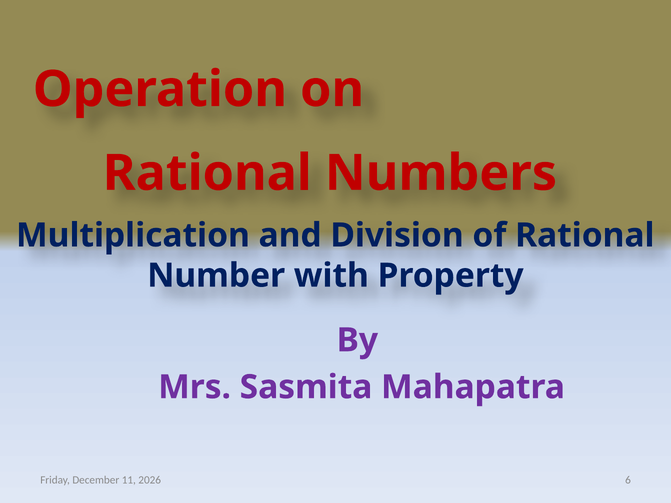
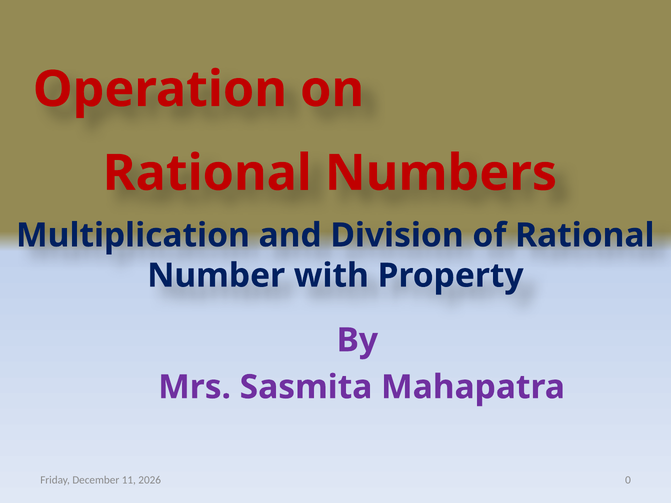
6: 6 -> 0
